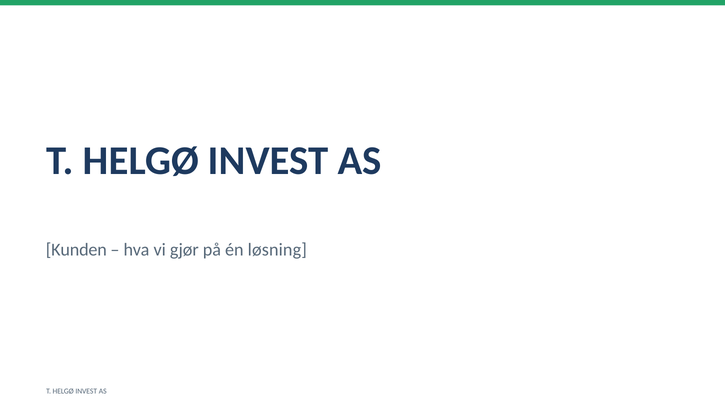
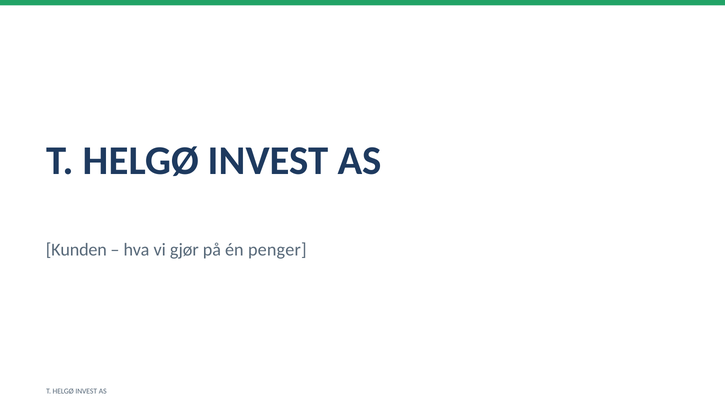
løsning: løsning -> penger
